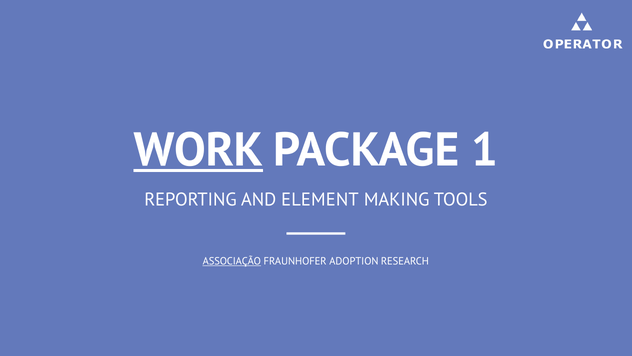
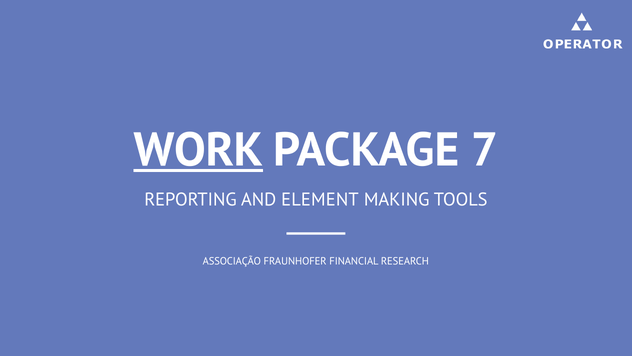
1: 1 -> 7
ASSOCIAÇÃO underline: present -> none
ADOPTION: ADOPTION -> FINANCIAL
